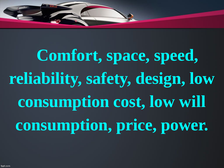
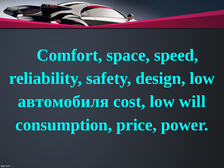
consumption at (63, 102): consumption -> автомобиля
